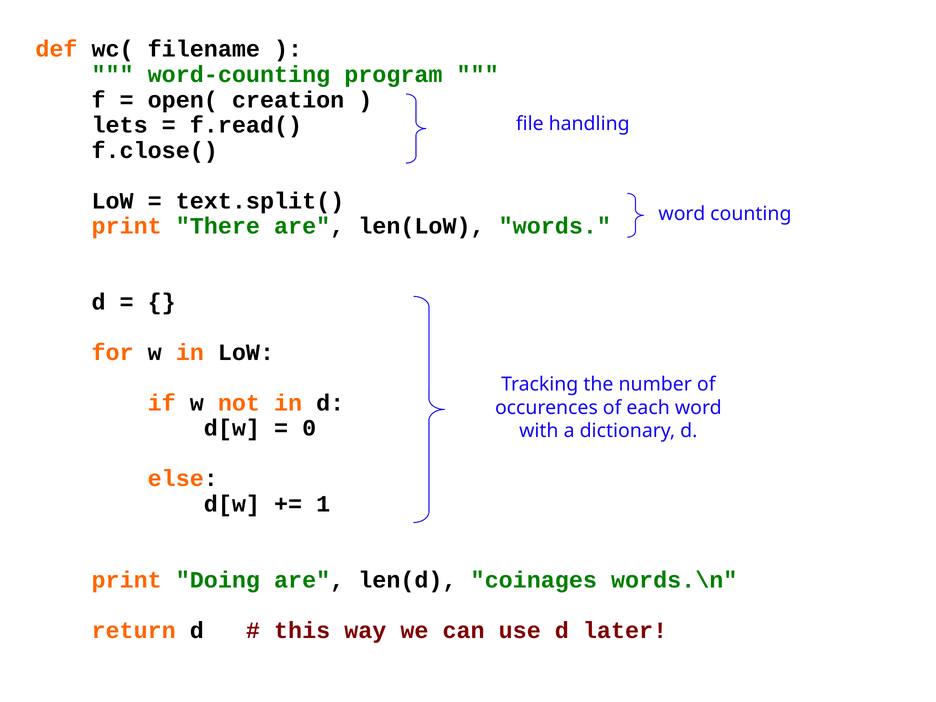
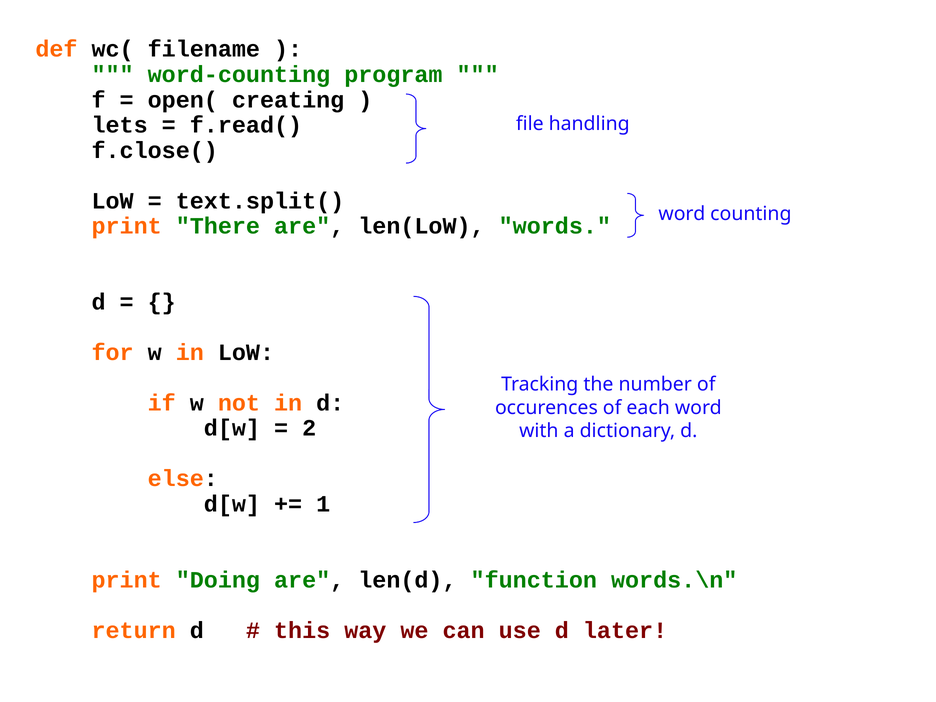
creation: creation -> creating
0: 0 -> 2
coinages: coinages -> function
